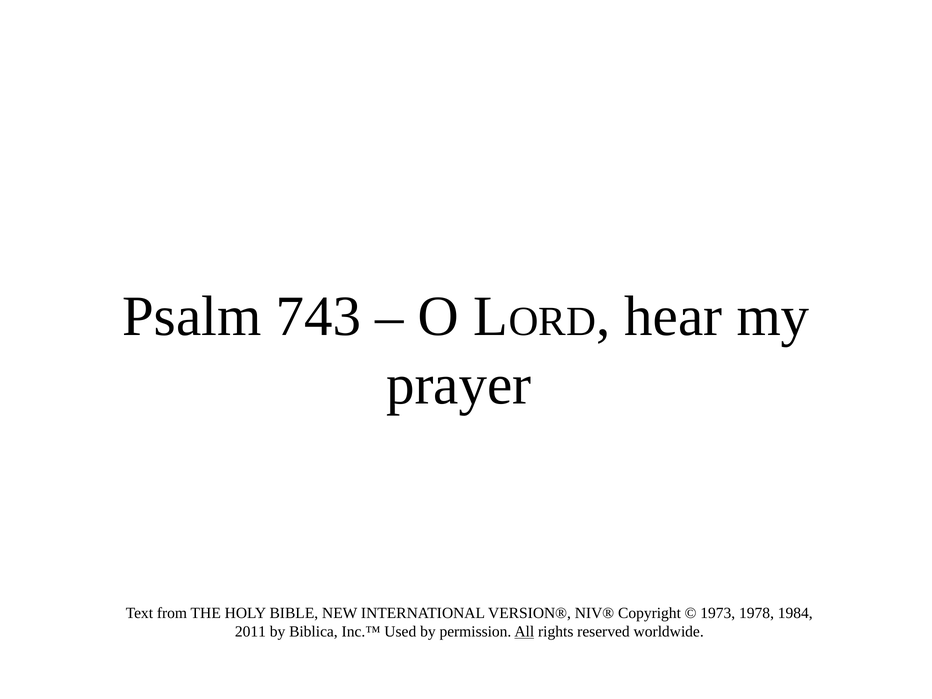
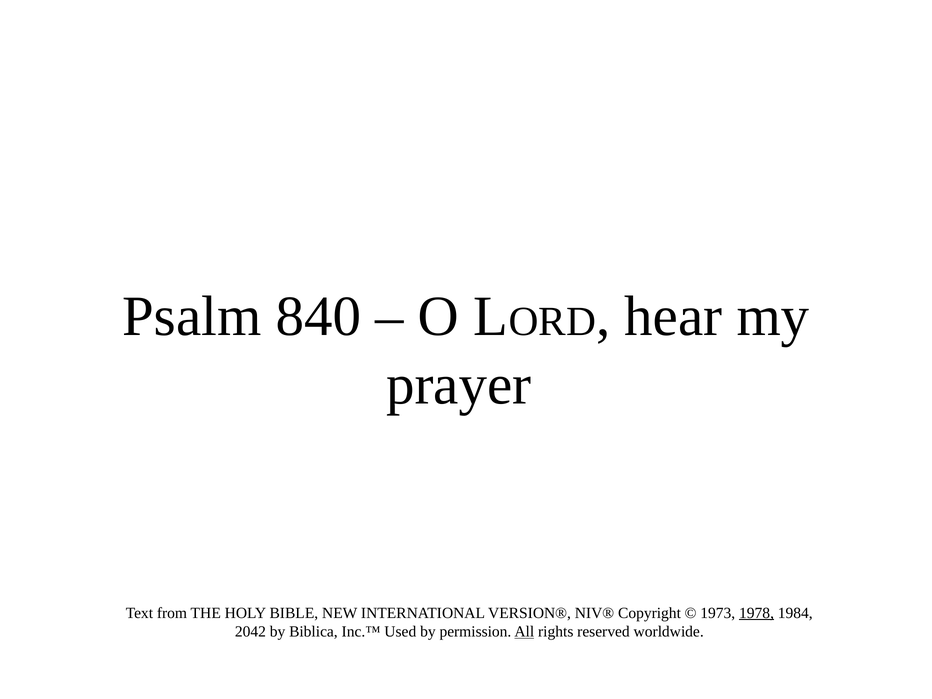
743: 743 -> 840
1978 underline: none -> present
2011: 2011 -> 2042
